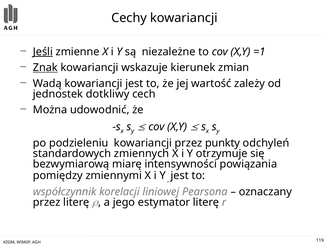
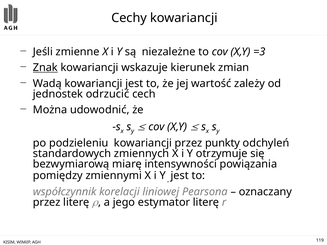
Jeśli underline: present -> none
=1: =1 -> =3
dotkliwy: dotkliwy -> odrzucić
